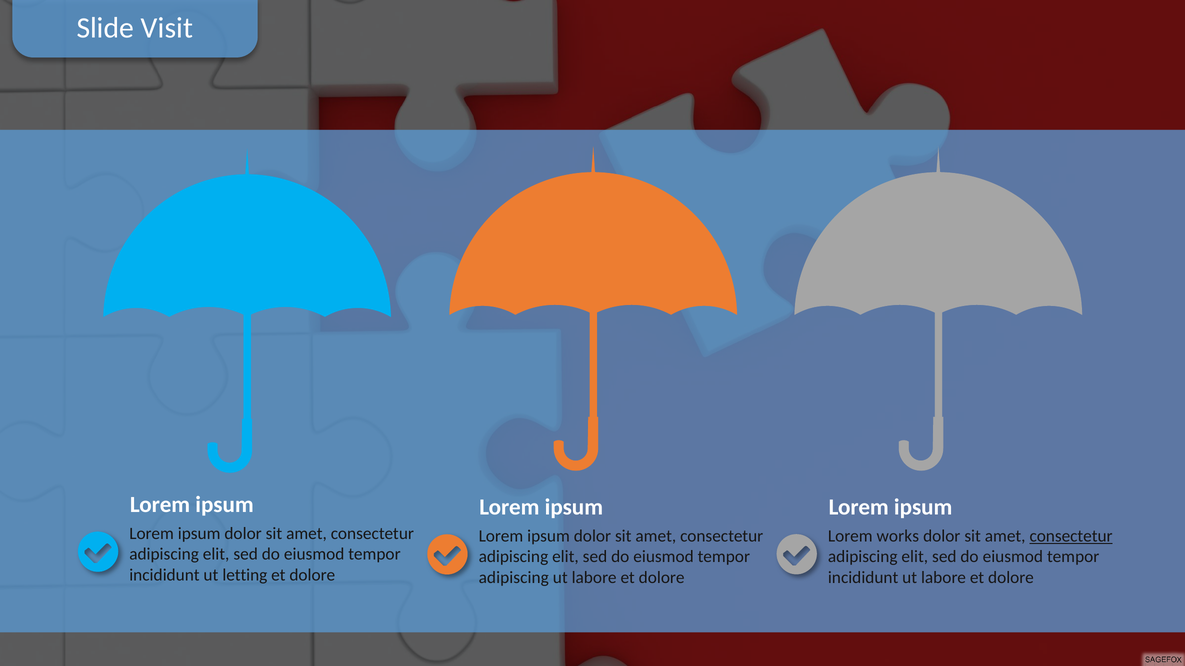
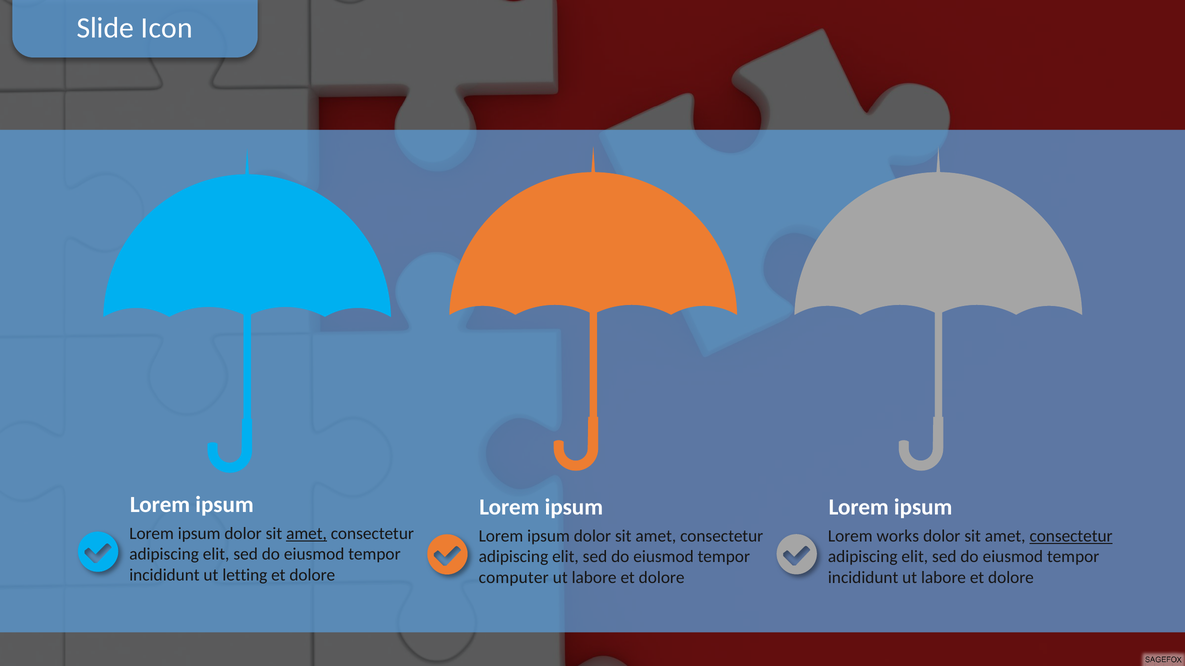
Visit: Visit -> Icon
amet at (306, 534) underline: none -> present
adipiscing at (514, 578): adipiscing -> computer
